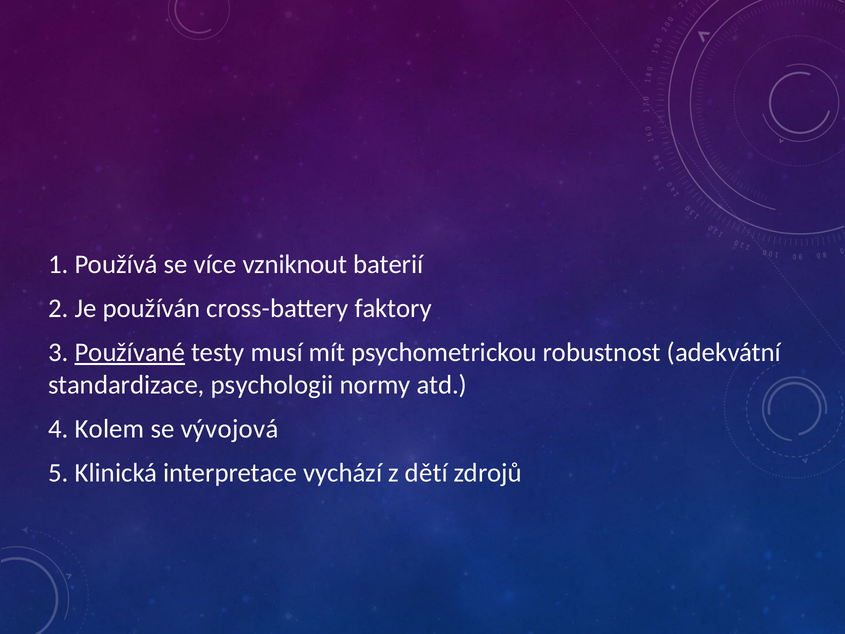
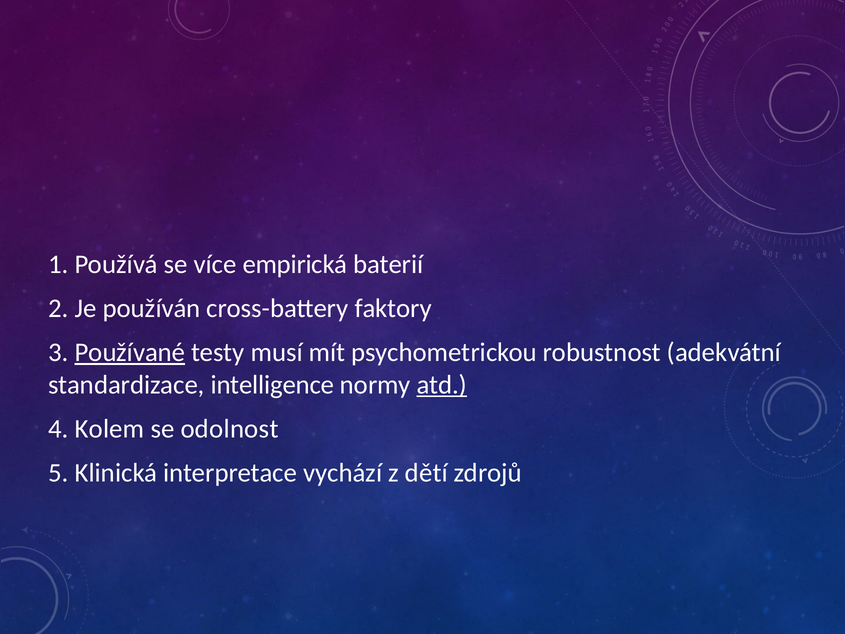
vzniknout: vzniknout -> empirická
psychologii: psychologii -> intelligence
atd underline: none -> present
vývojová: vývojová -> odolnost
